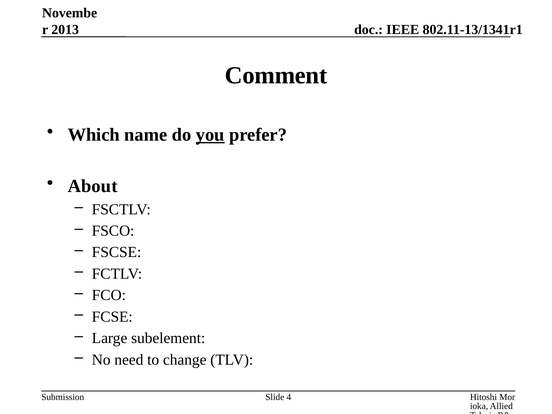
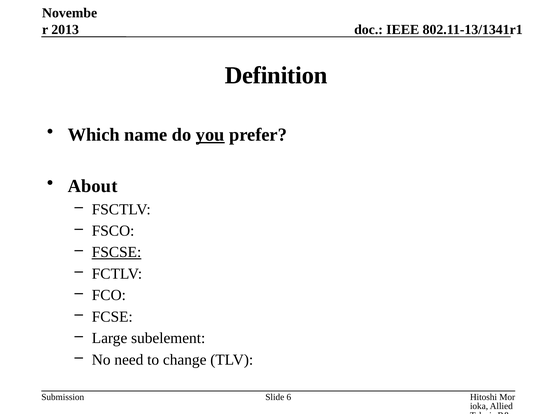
Comment: Comment -> Definition
FSCSE underline: none -> present
4: 4 -> 6
